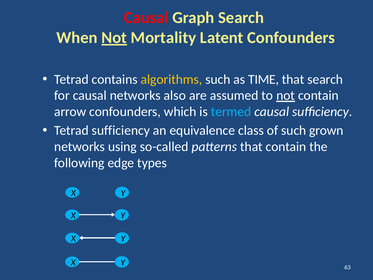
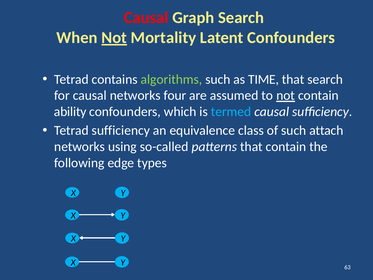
algorithms colour: yellow -> light green
also: also -> four
arrow: arrow -> ability
grown: grown -> attach
